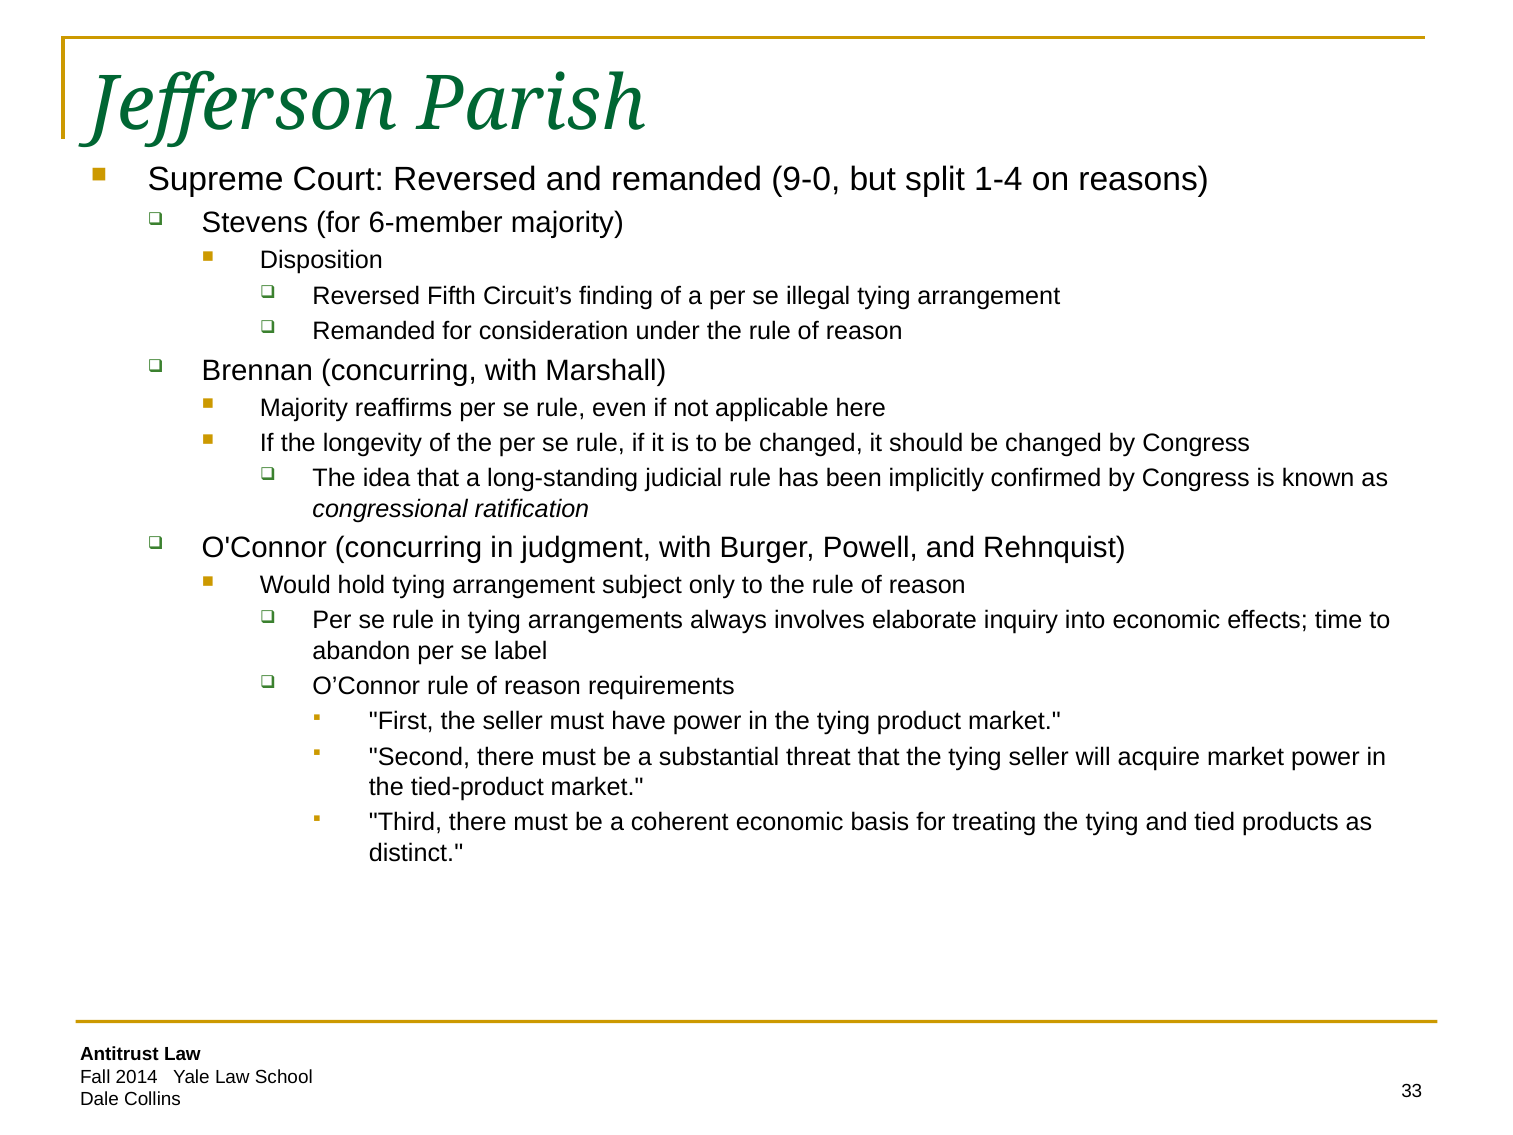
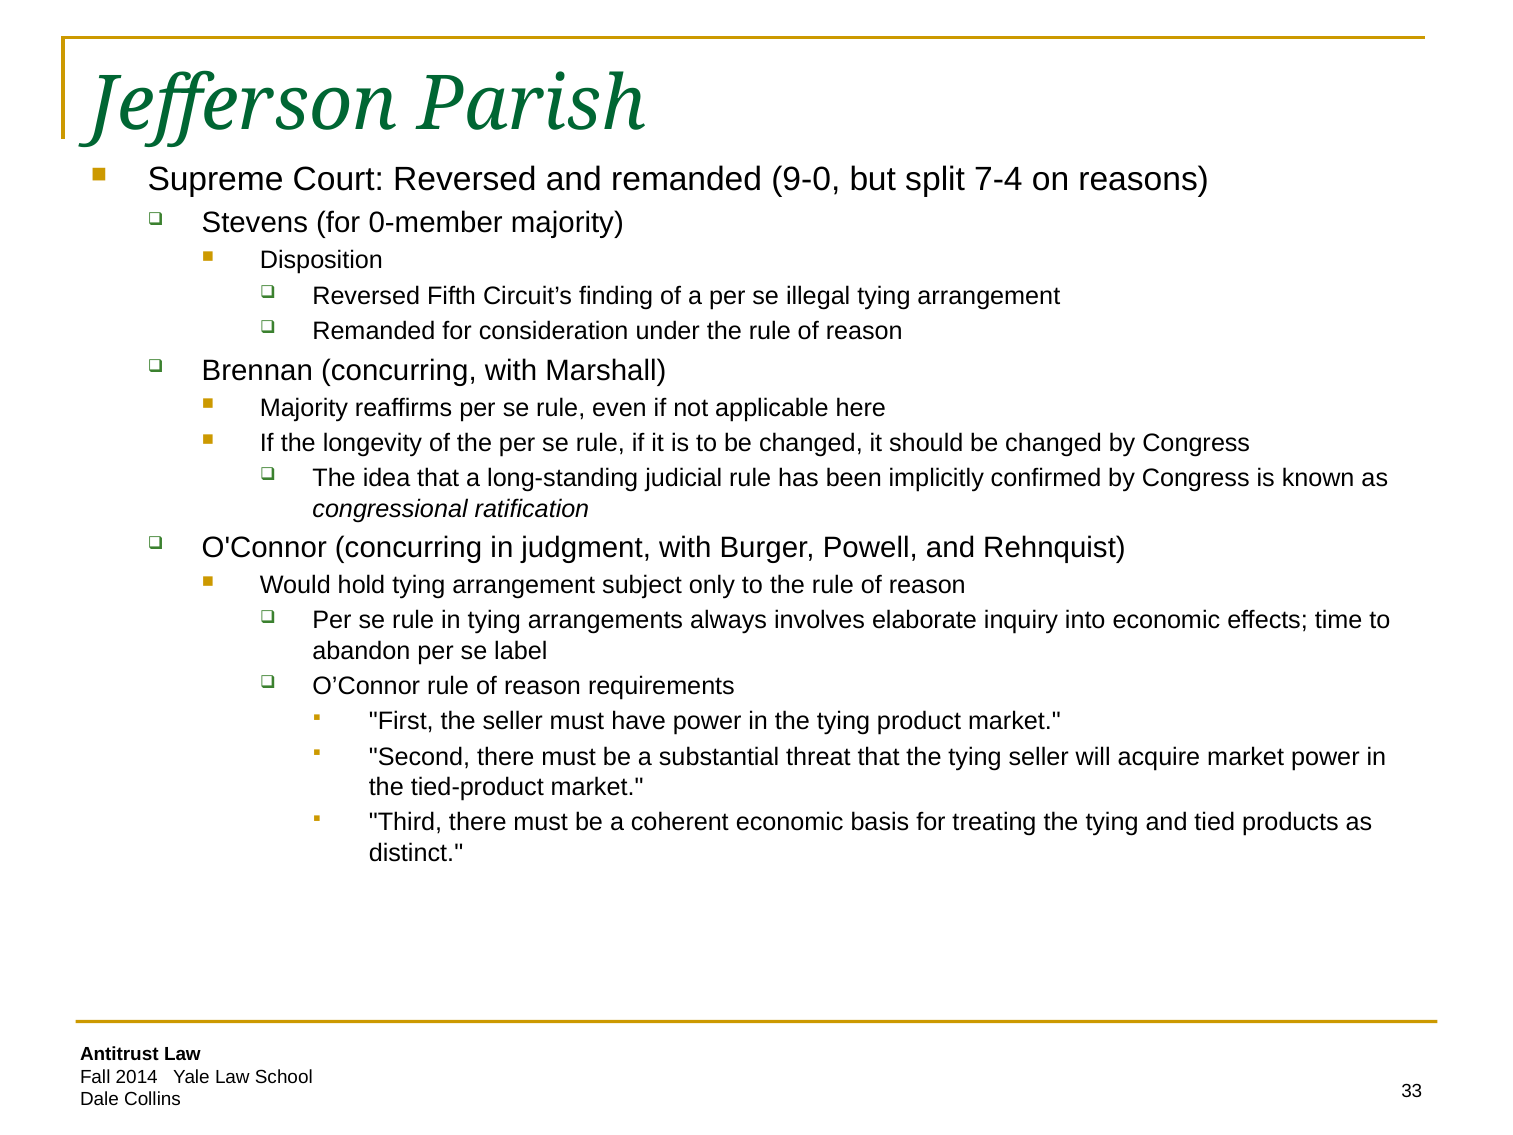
1-4: 1-4 -> 7-4
6-member: 6-member -> 0-member
